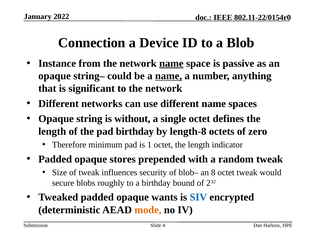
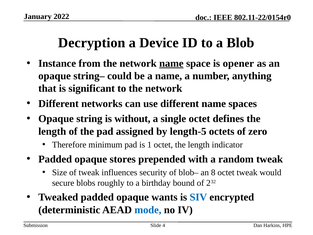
Connection: Connection -> Decryption
passive: passive -> opener
name at (169, 76) underline: present -> none
pad birthday: birthday -> assigned
length-8: length-8 -> length-5
mode colour: orange -> blue
